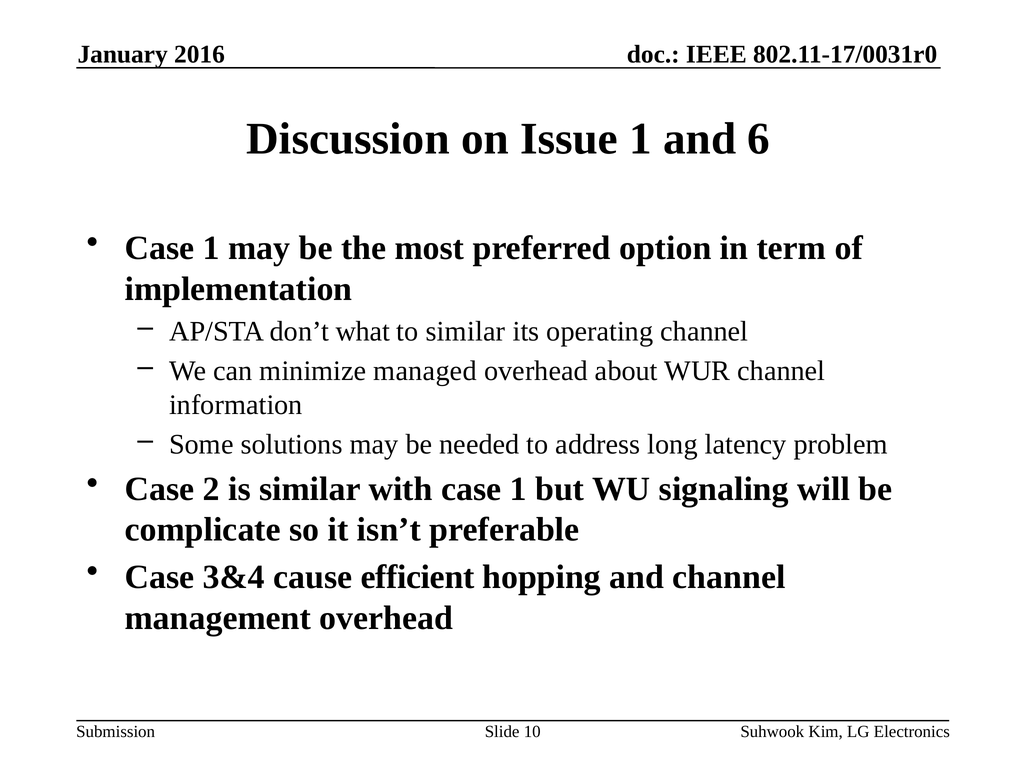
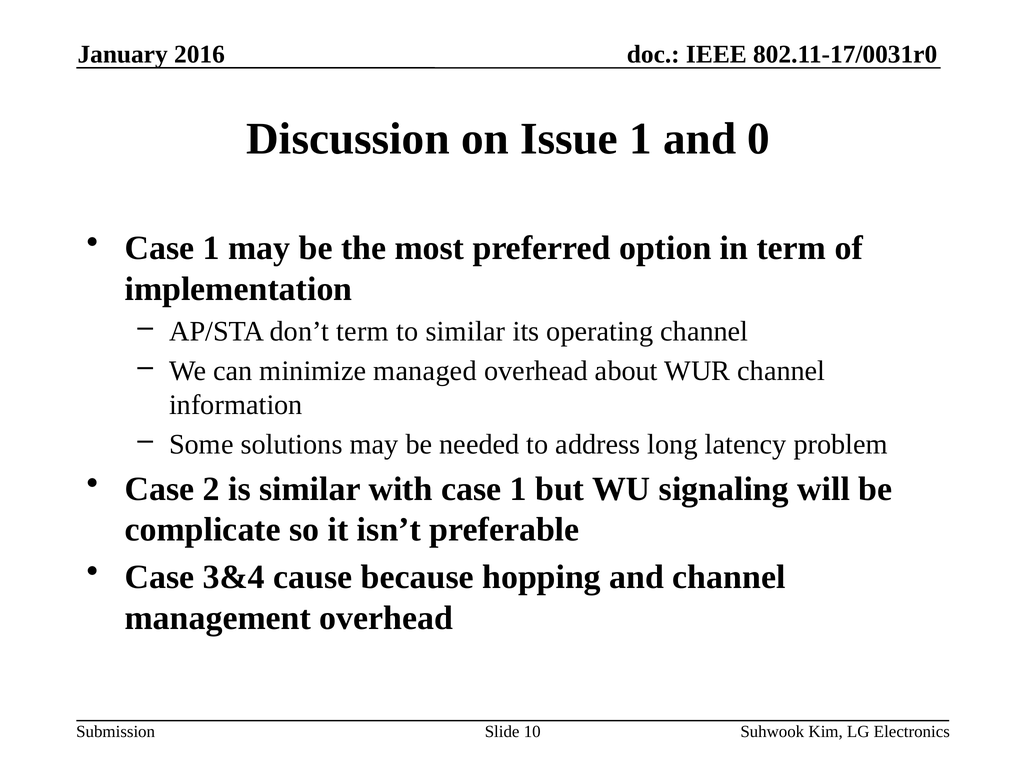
6: 6 -> 0
don’t what: what -> term
efficient: efficient -> because
